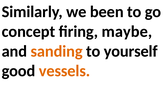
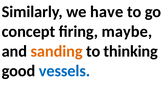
been: been -> have
yourself: yourself -> thinking
vessels colour: orange -> blue
